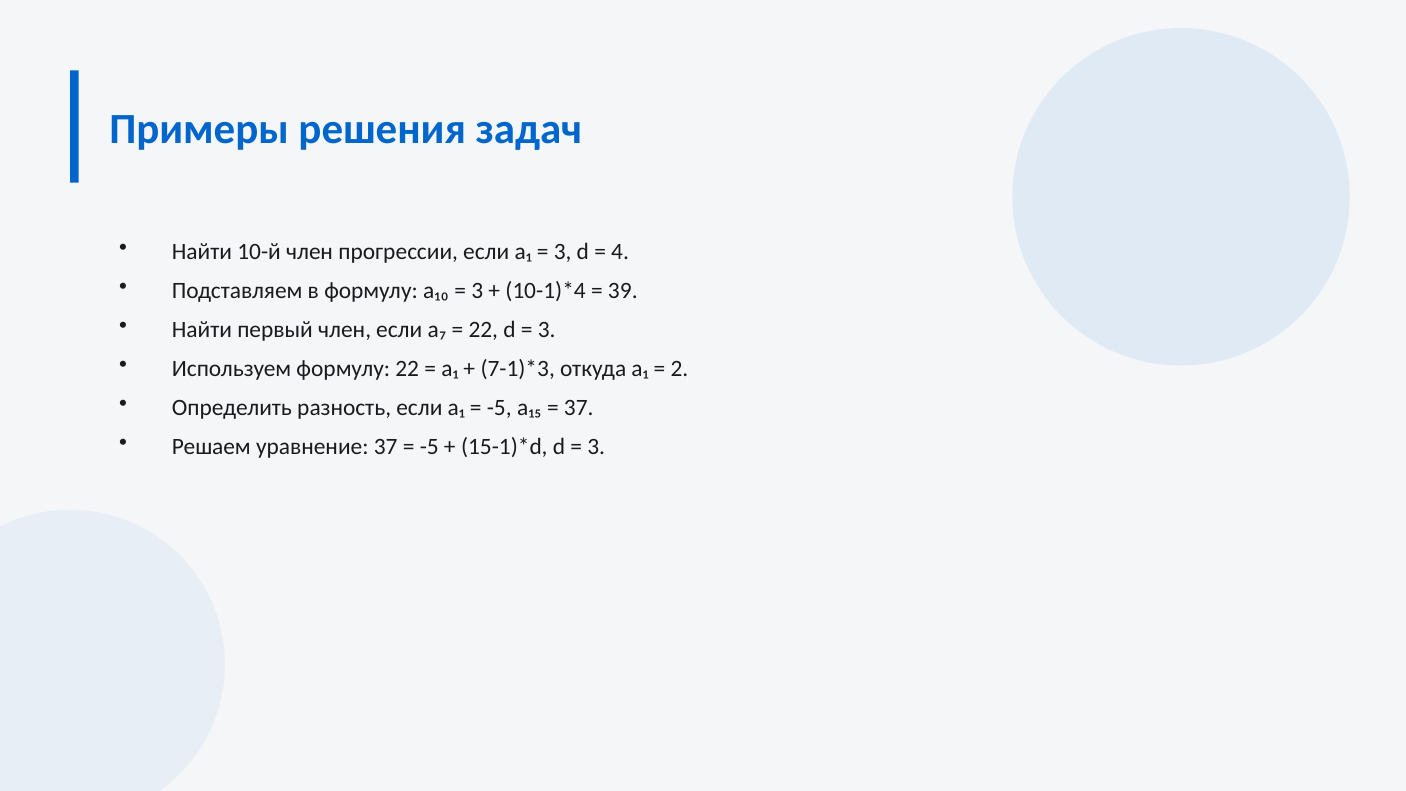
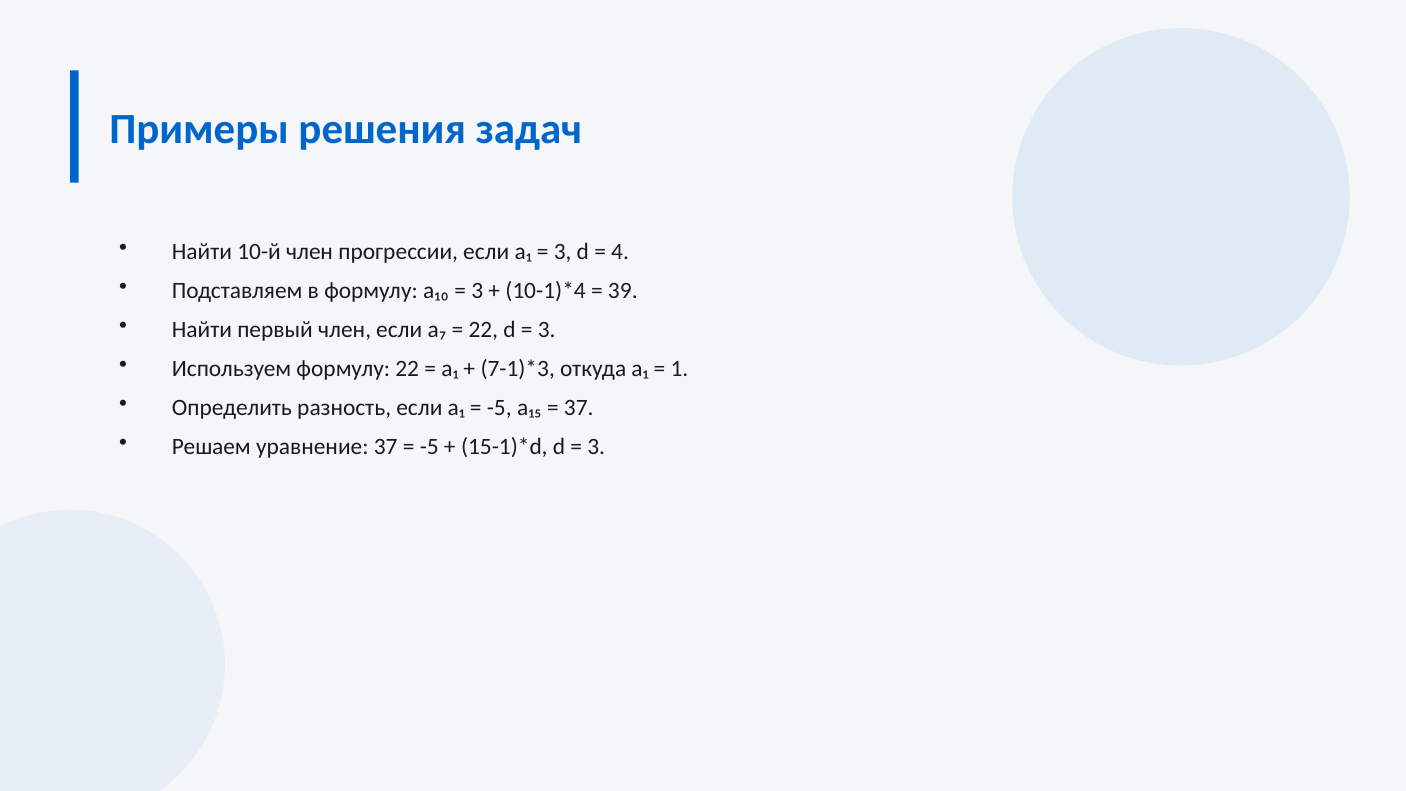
2: 2 -> 1
